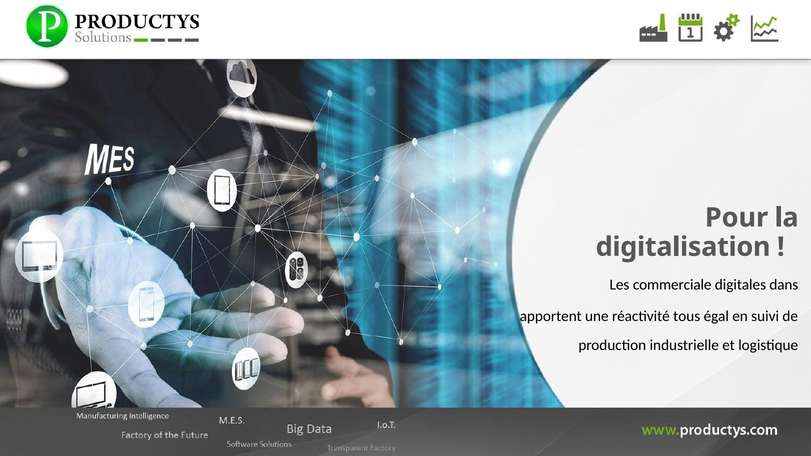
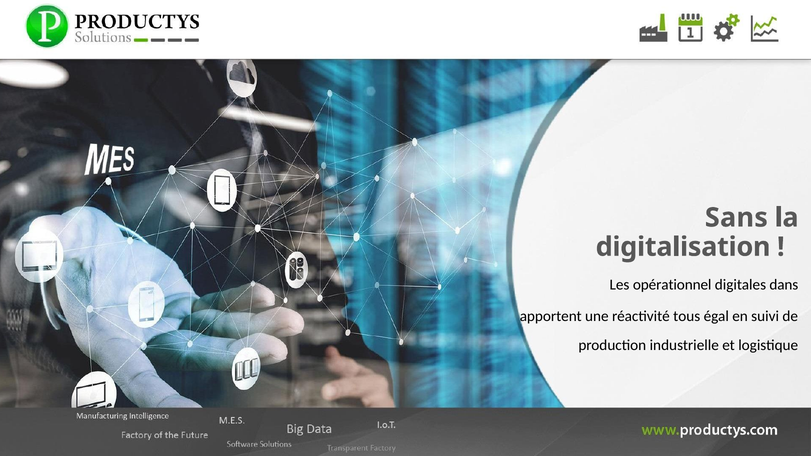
Pour: Pour -> Sans
commerciale: commerciale -> opérationnel
